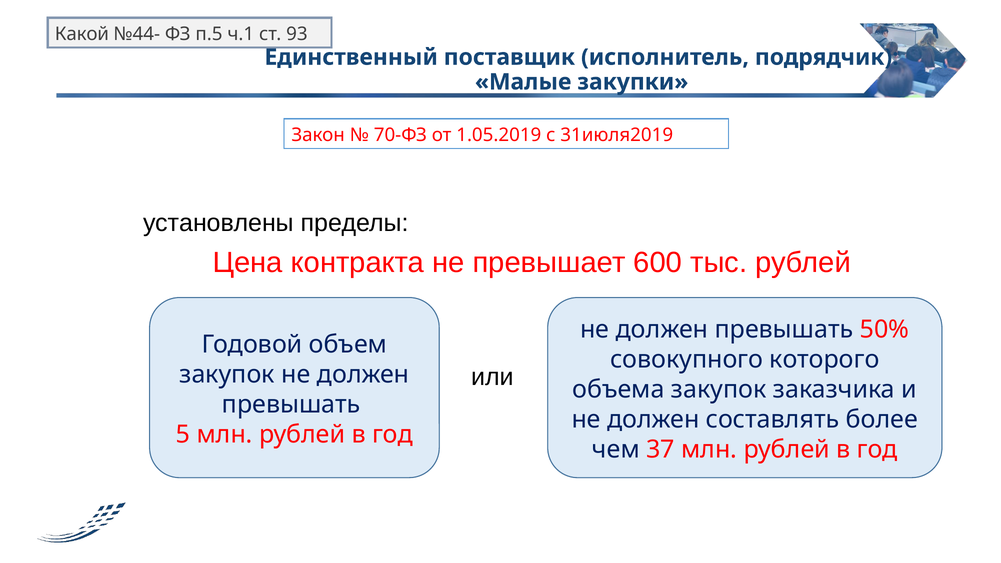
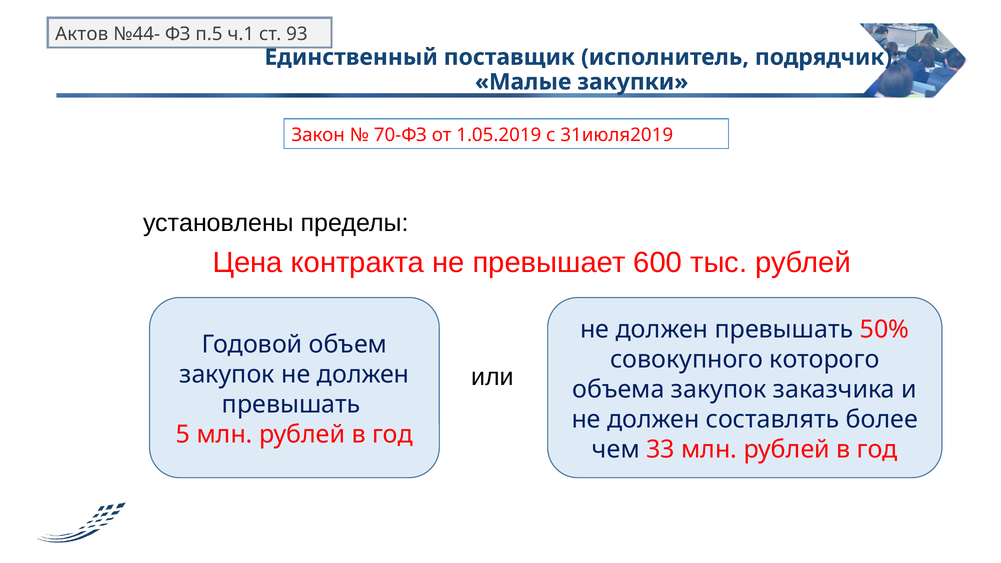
Какой: Какой -> Актов
37: 37 -> 33
